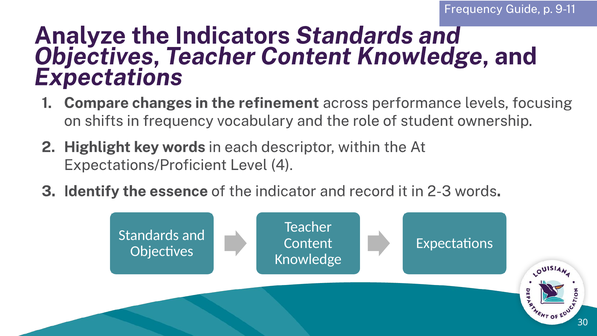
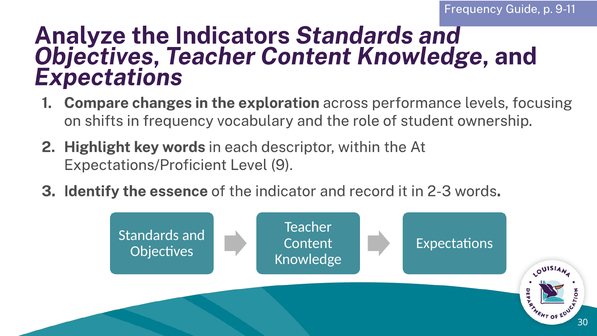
refinement: refinement -> exploration
4: 4 -> 9
